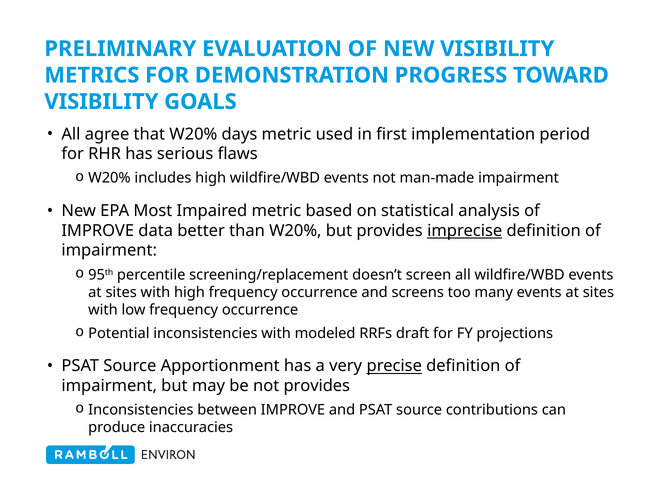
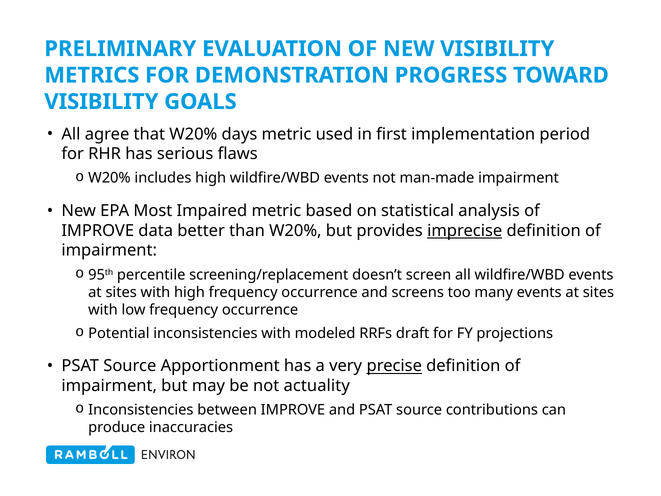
not provides: provides -> actuality
